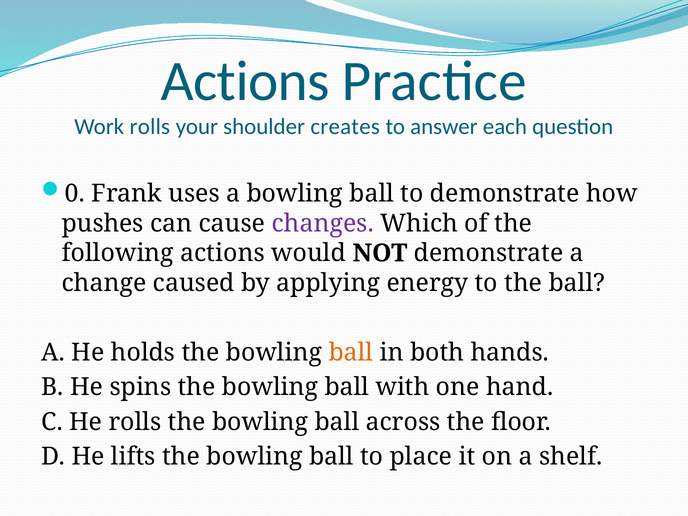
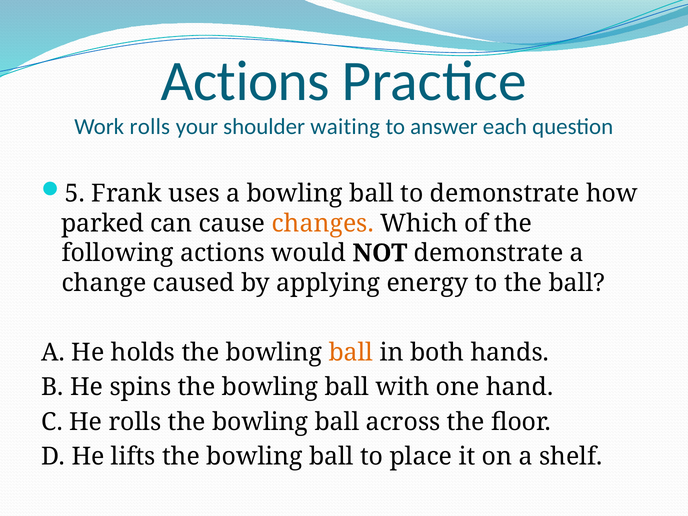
creates: creates -> waiting
0: 0 -> 5
pushes: pushes -> parked
changes colour: purple -> orange
